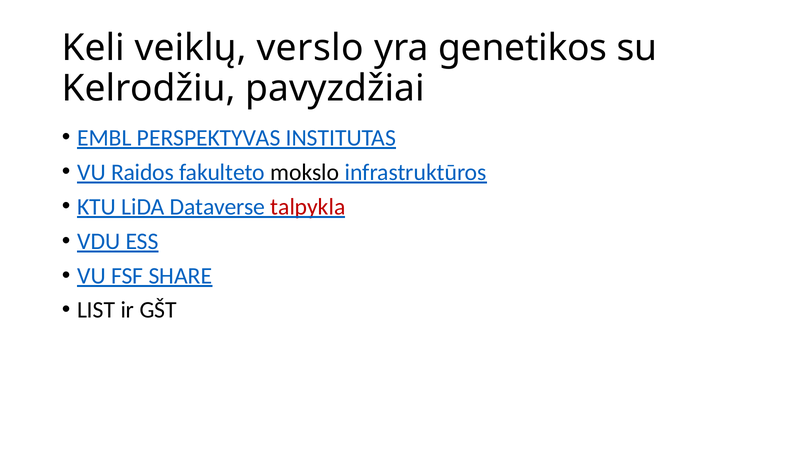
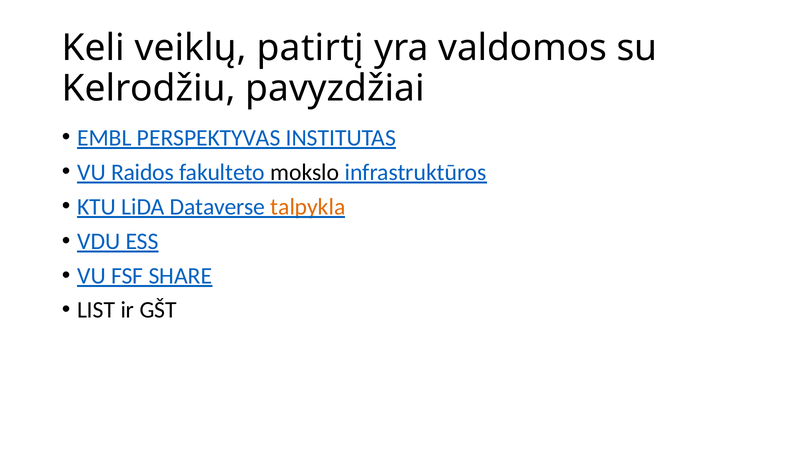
verslo: verslo -> patirtį
genetikos: genetikos -> valdomos
talpykla colour: red -> orange
